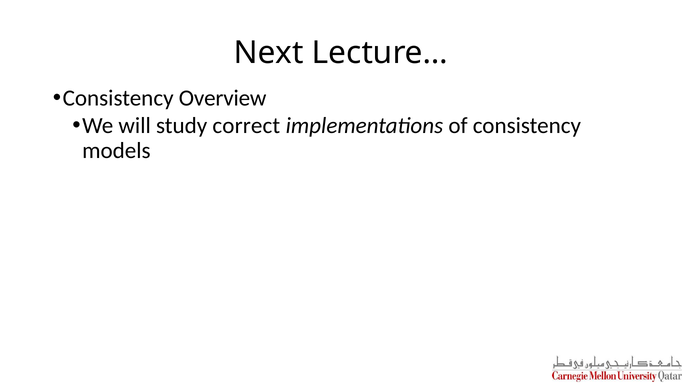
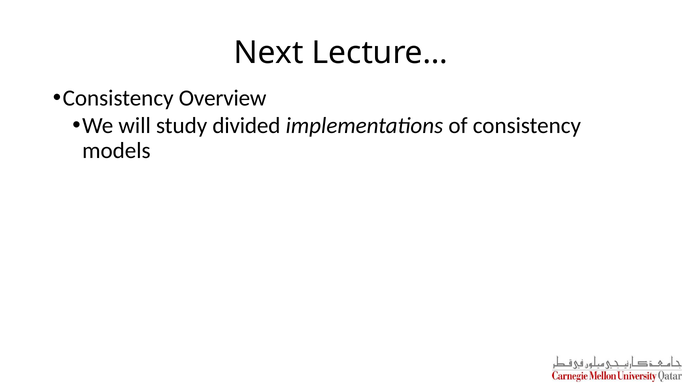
correct: correct -> divided
